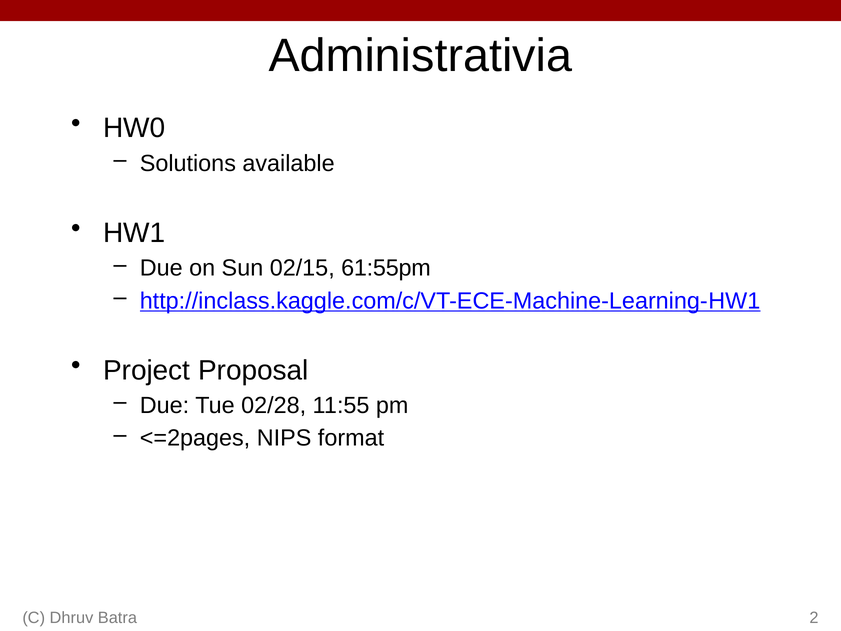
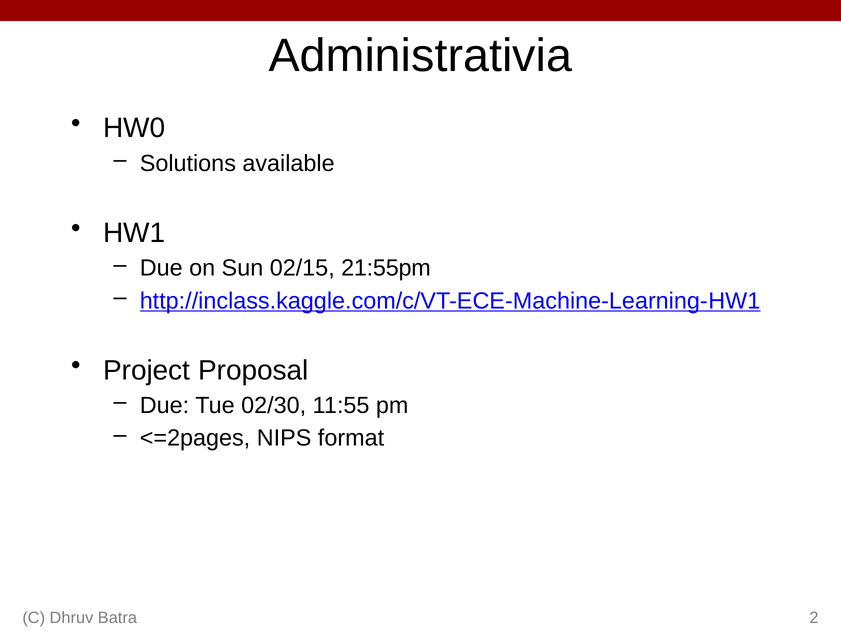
61:55pm: 61:55pm -> 21:55pm
02/28: 02/28 -> 02/30
